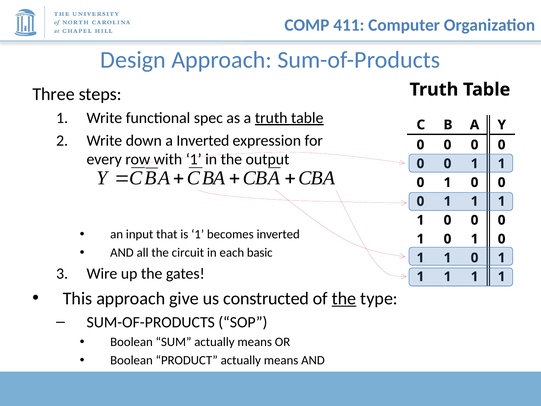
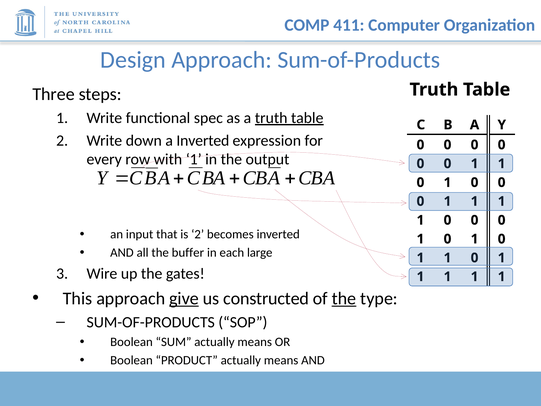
is 1: 1 -> 2
circuit: circuit -> buffer
basic: basic -> large
give underline: none -> present
